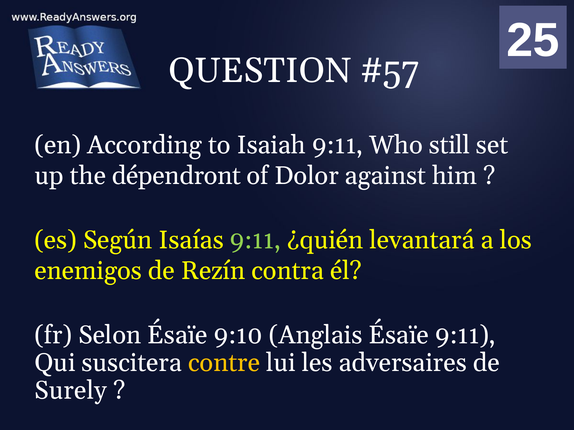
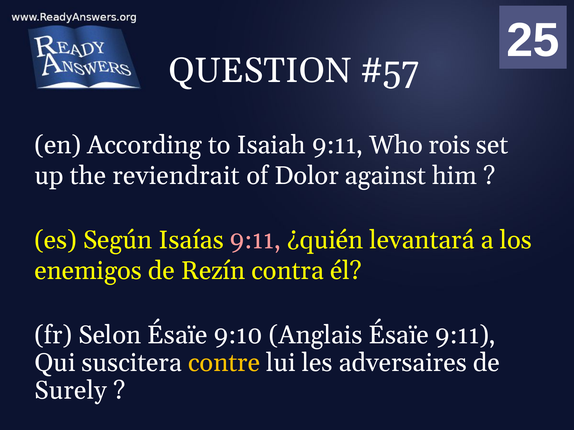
still: still -> rois
dépendront: dépendront -> reviendrait
9:11 at (255, 240) colour: light green -> pink
